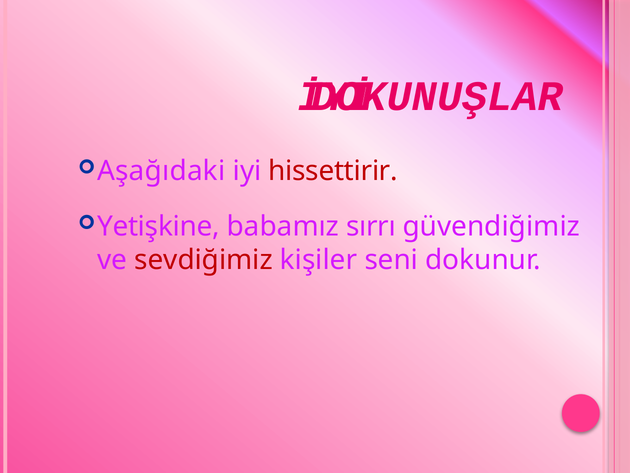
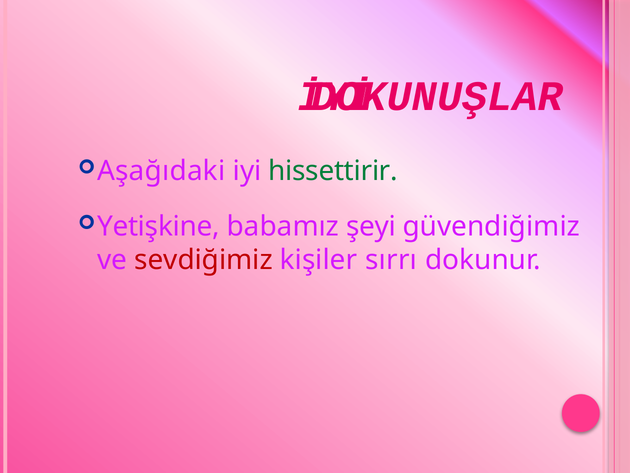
hissettirir colour: red -> green
sırrı: sırrı -> şeyi
seni: seni -> sırrı
